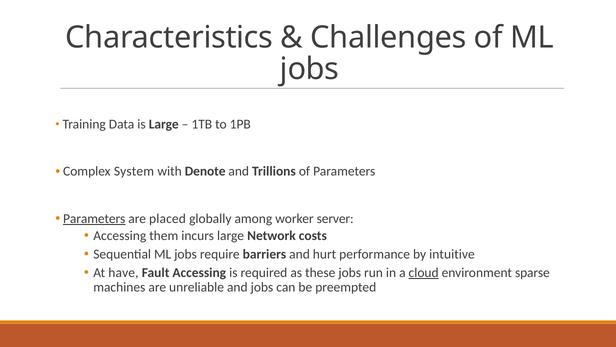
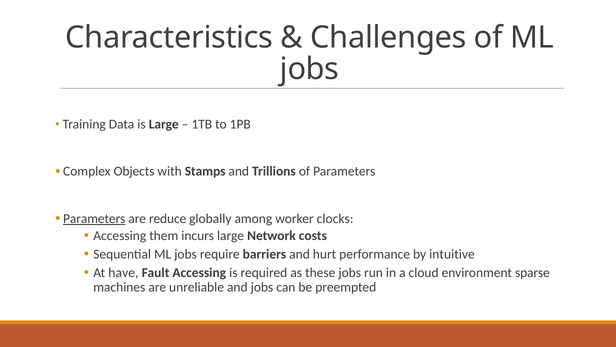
System: System -> Objects
Denote: Denote -> Stamps
placed: placed -> reduce
server: server -> clocks
cloud underline: present -> none
